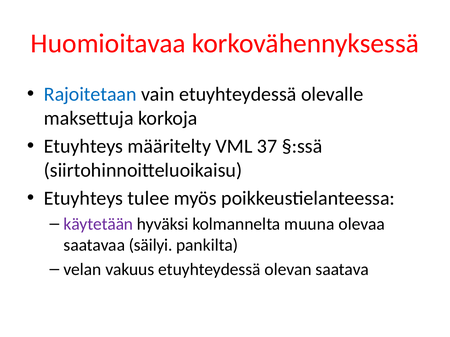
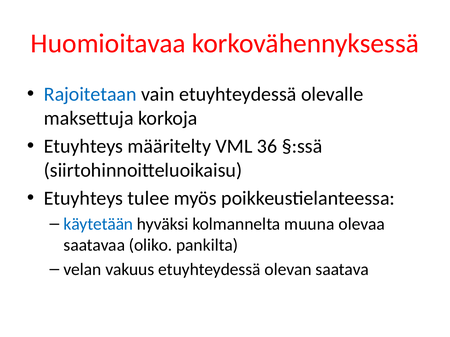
37: 37 -> 36
käytetään colour: purple -> blue
säilyi: säilyi -> oliko
